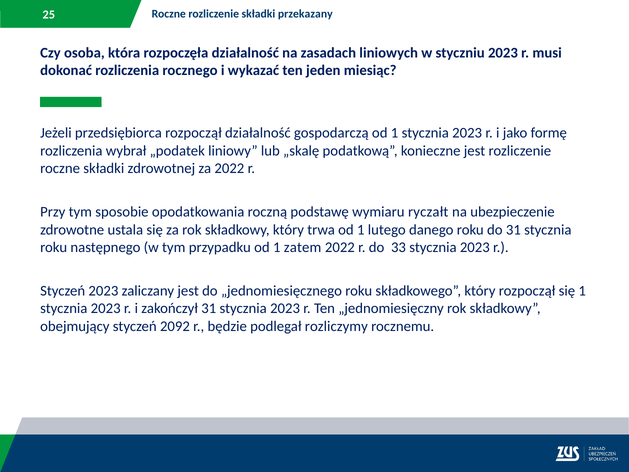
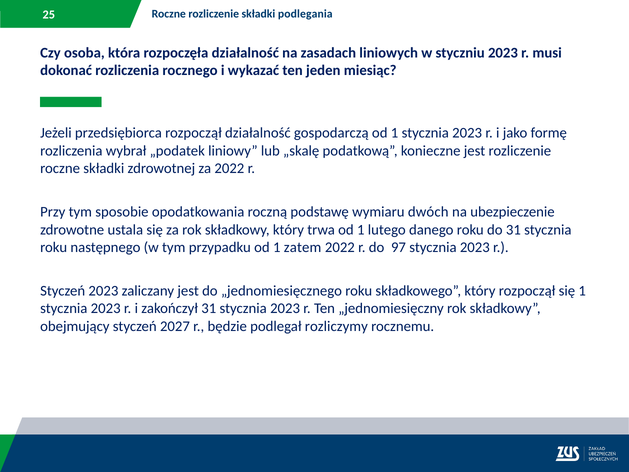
przekazany: przekazany -> podlegania
ryczałt: ryczałt -> dwóch
33: 33 -> 97
2092: 2092 -> 2027
